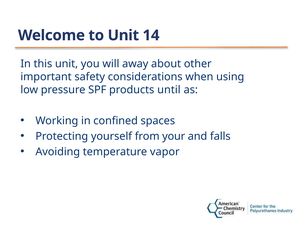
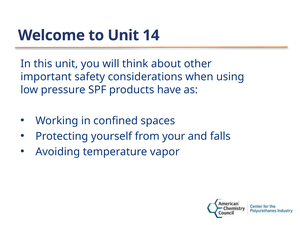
away: away -> think
until: until -> have
